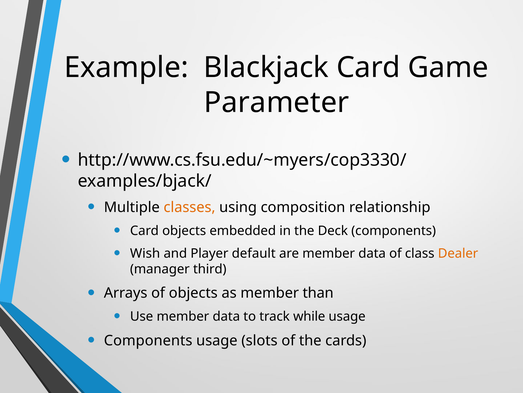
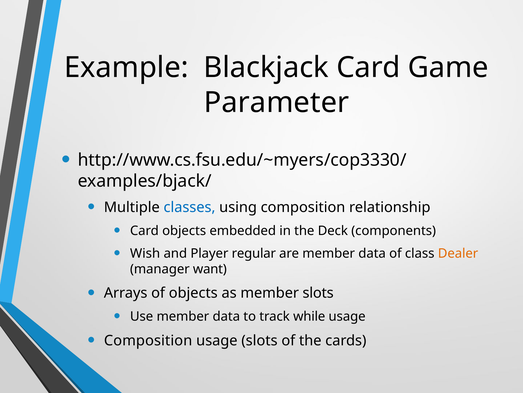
classes colour: orange -> blue
default: default -> regular
third: third -> want
member than: than -> slots
Components at (148, 340): Components -> Composition
